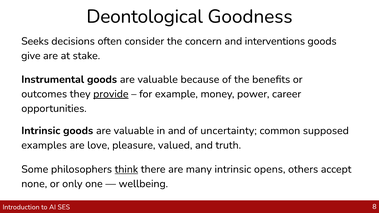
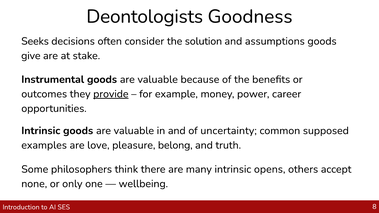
Deontological: Deontological -> Deontologists
concern: concern -> solution
interventions: interventions -> assumptions
valued: valued -> belong
think underline: present -> none
